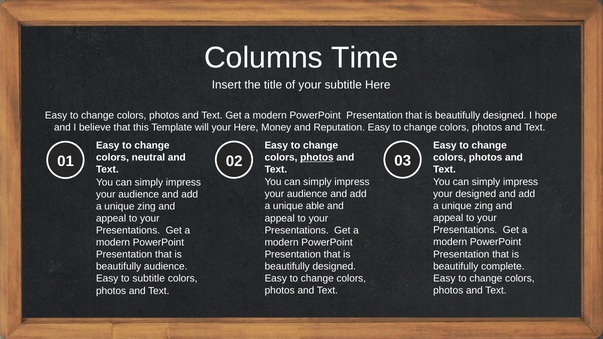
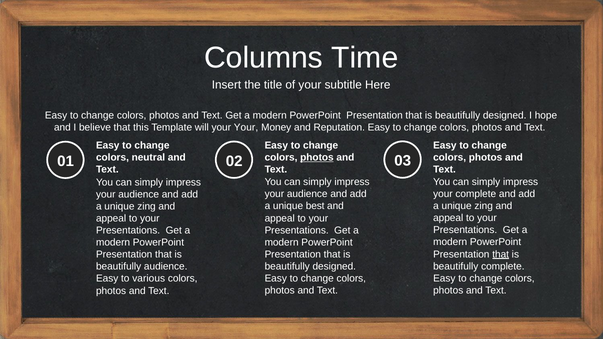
your Here: Here -> Your
your designed: designed -> complete
able: able -> best
that at (501, 254) underline: none -> present
to subtitle: subtitle -> various
